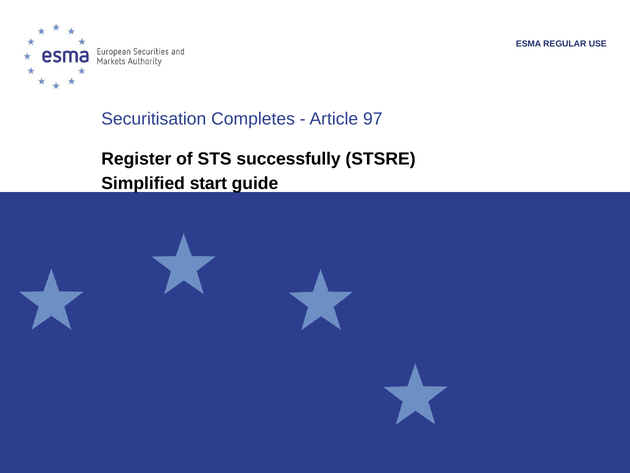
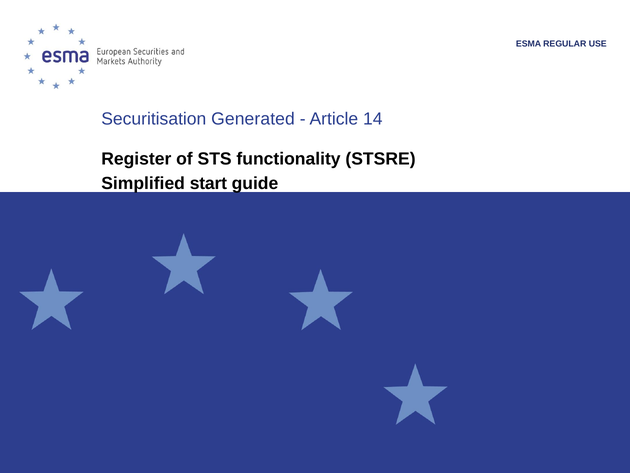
Completes: Completes -> Generated
97: 97 -> 14
successfully: successfully -> functionality
